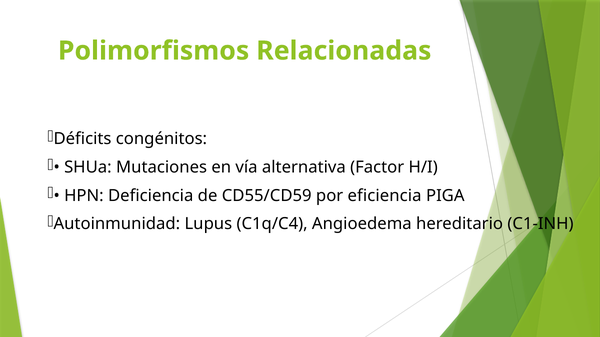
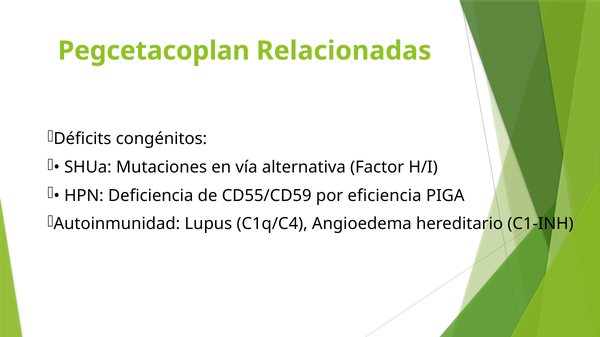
Polimorfismos: Polimorfismos -> Pegcetacoplan
